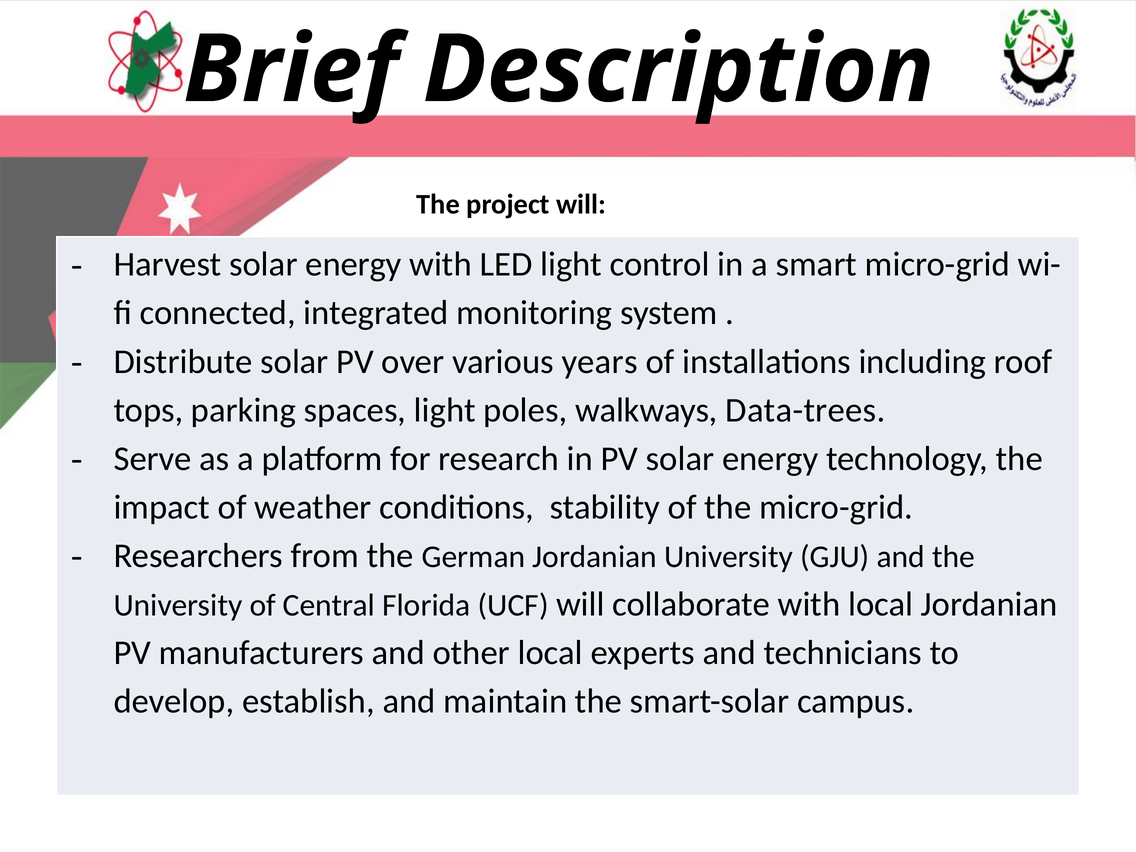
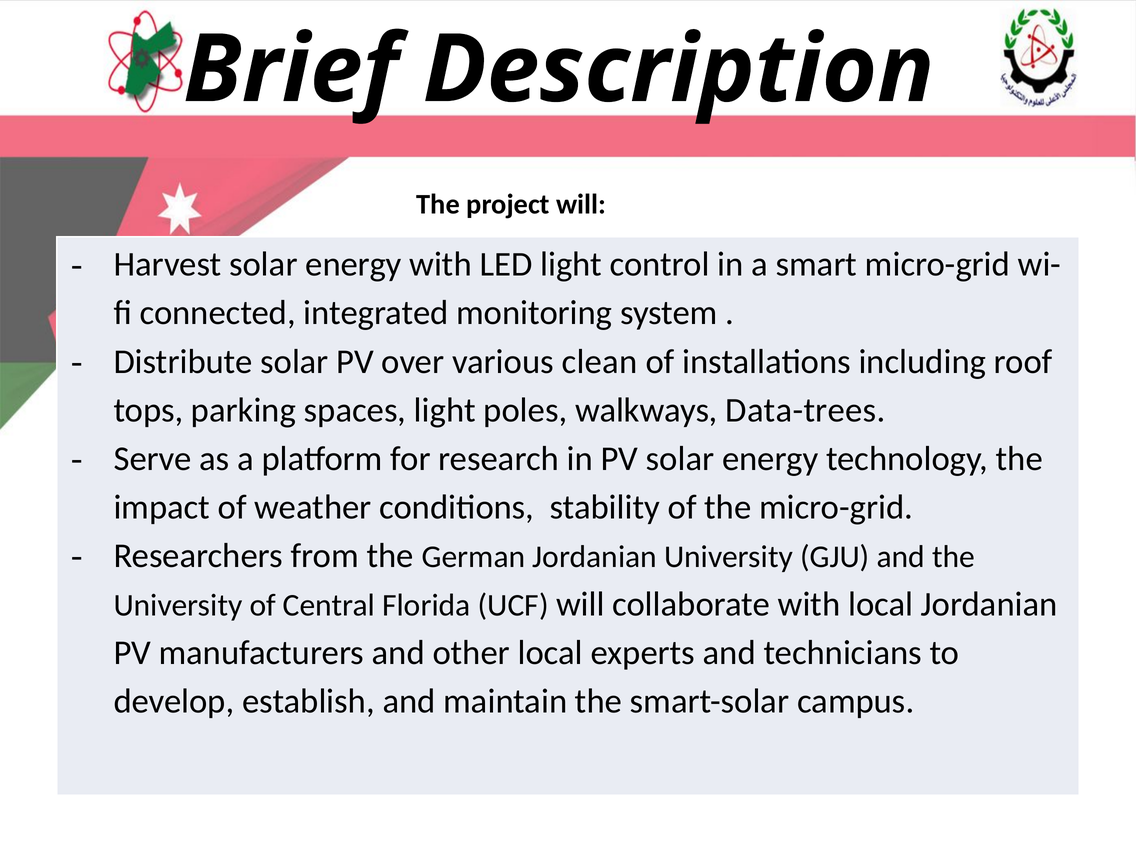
years: years -> clean
